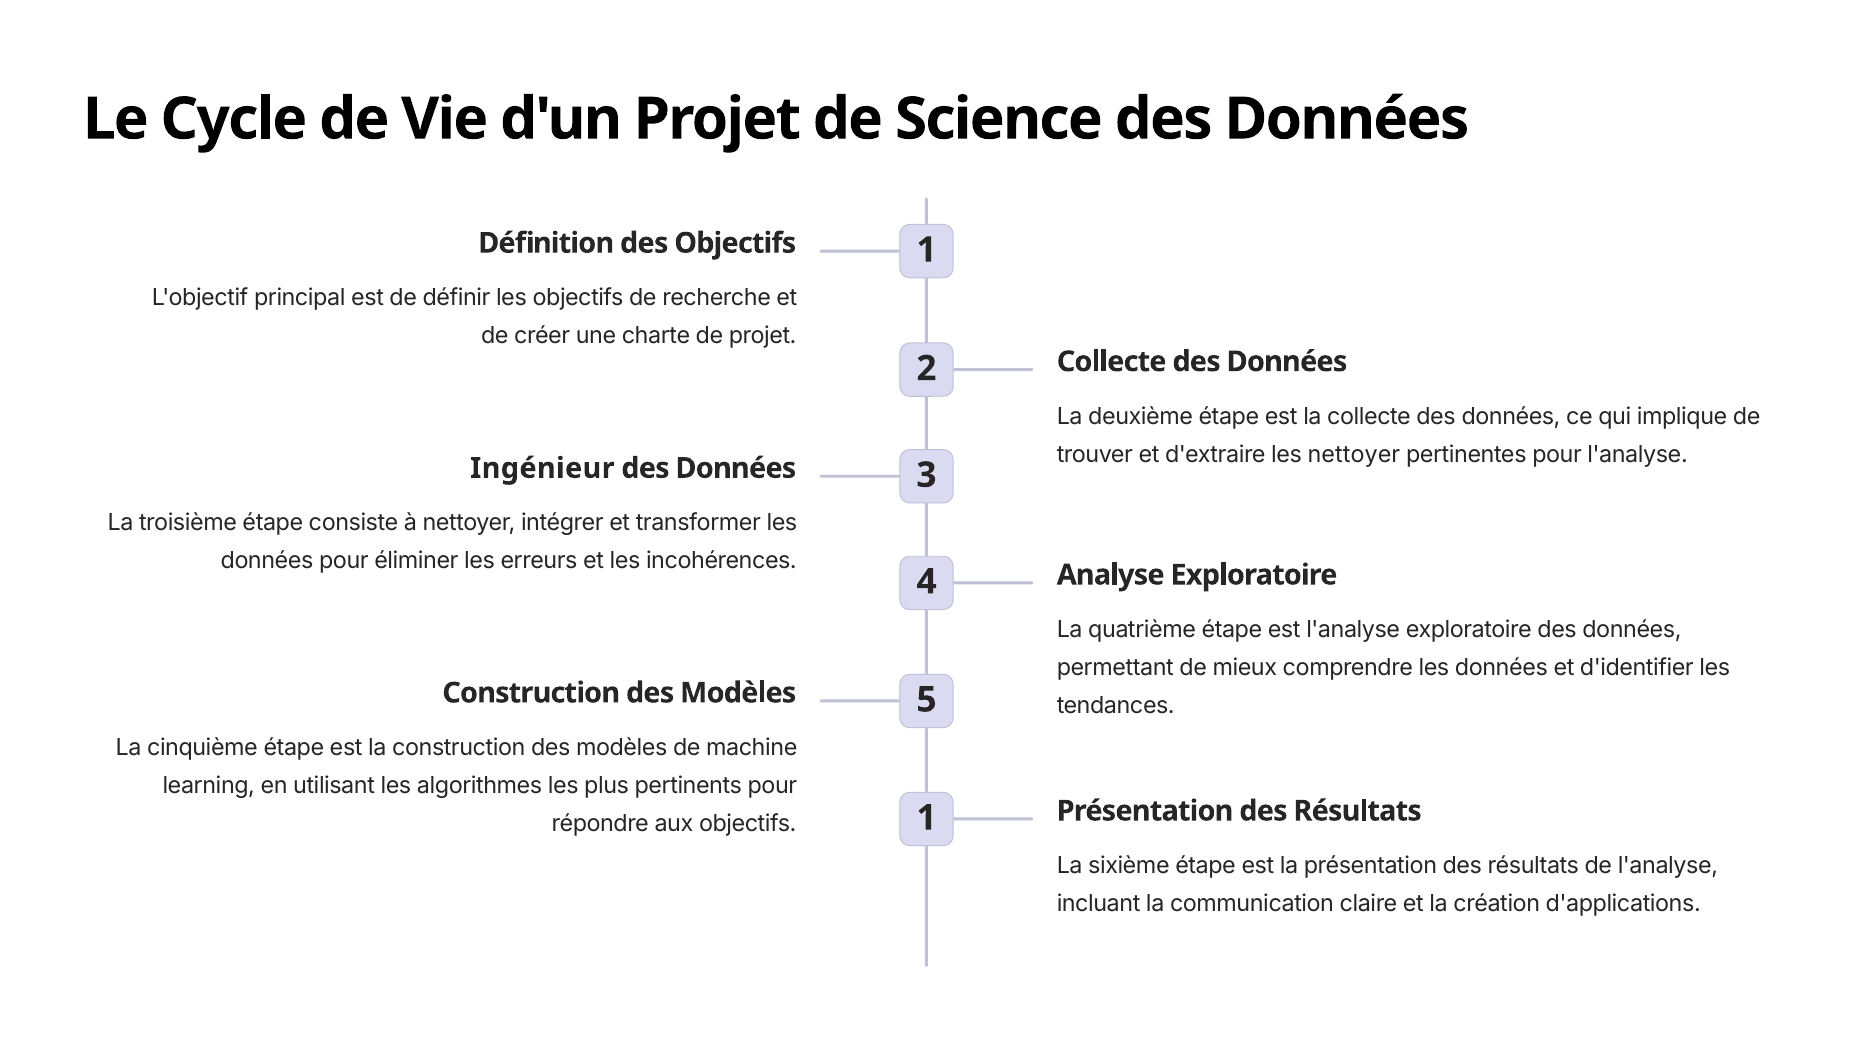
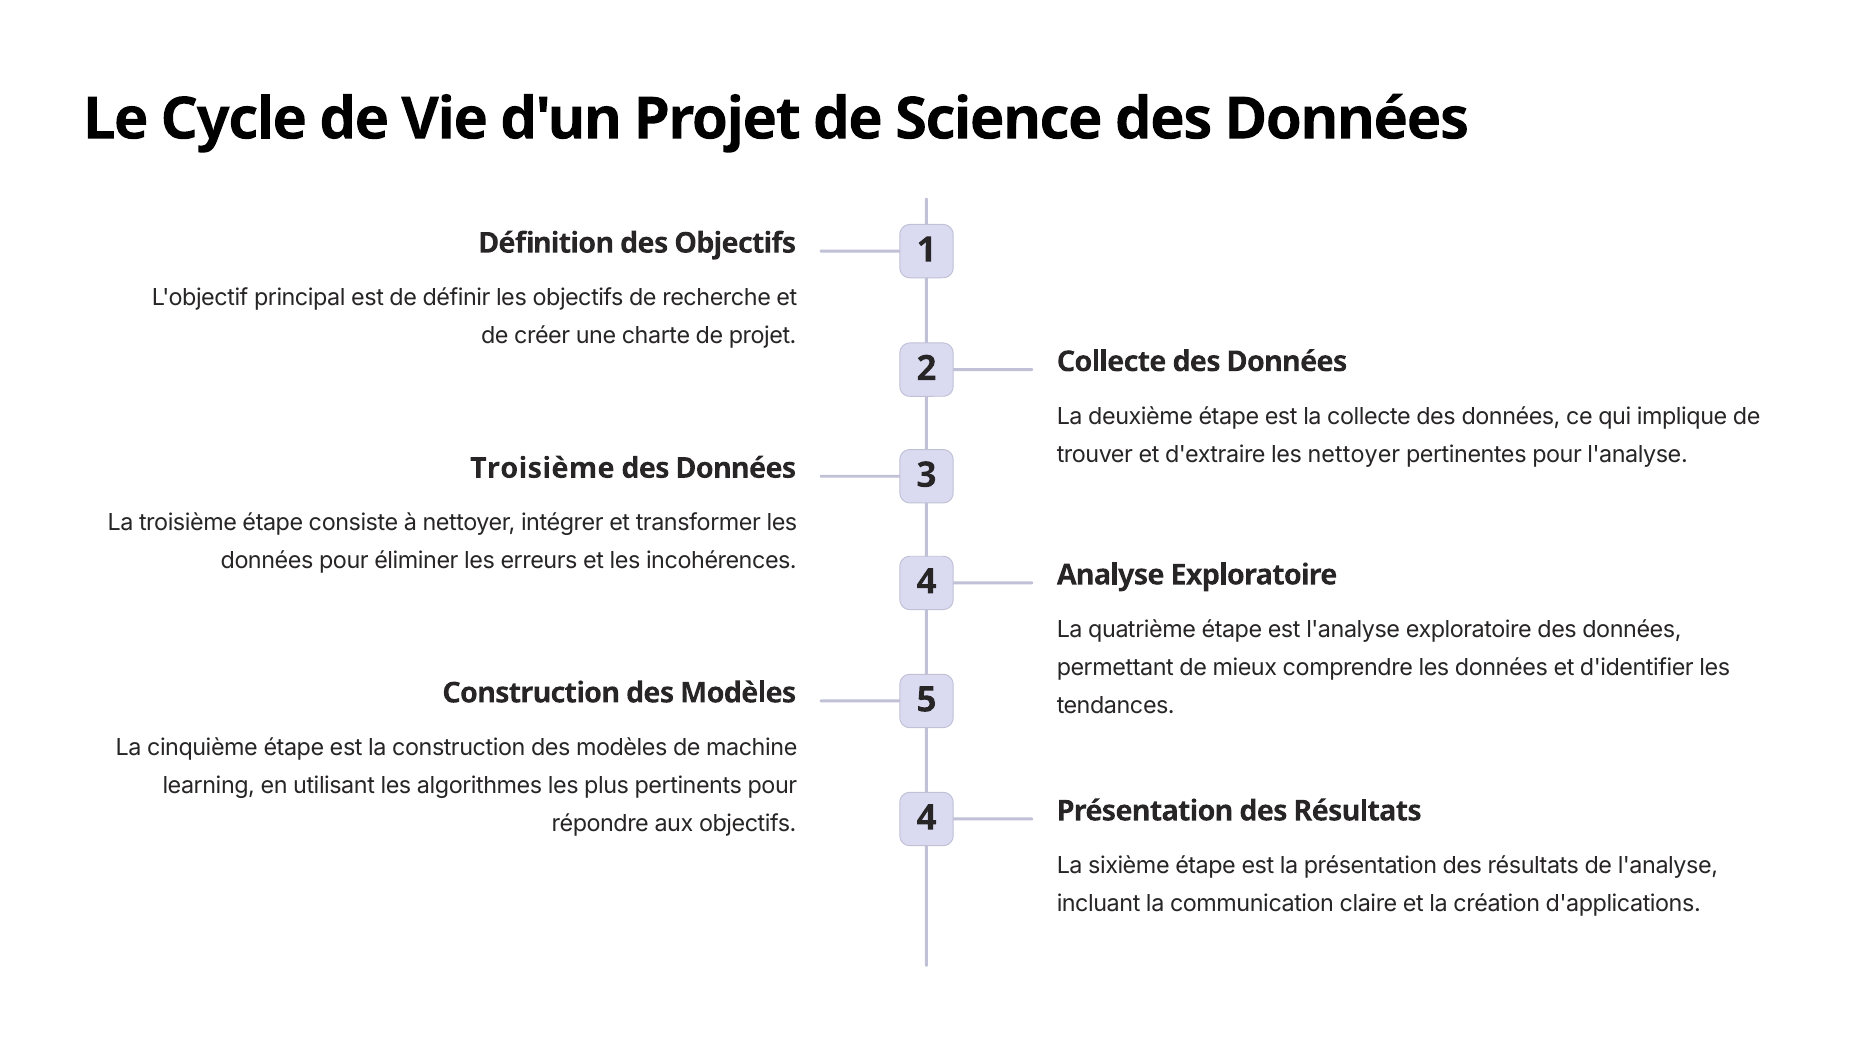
Ingénieur at (542, 468): Ingénieur -> Troisième
objectifs 1: 1 -> 4
